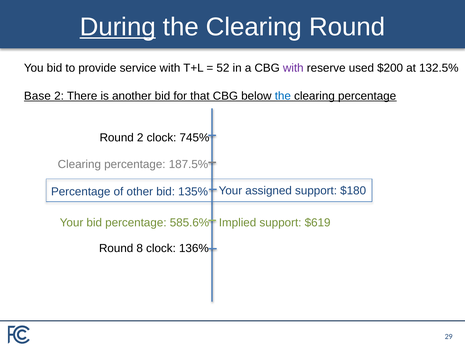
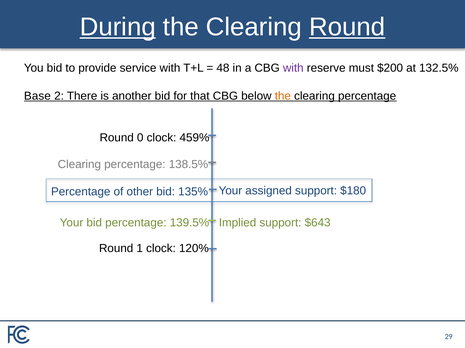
Round at (347, 27) underline: none -> present
52: 52 -> 48
used: used -> must
the at (283, 96) colour: blue -> orange
Round 2: 2 -> 0
745%: 745% -> 459%
187.5%: 187.5% -> 138.5%
585.6%: 585.6% -> 139.5%
$619: $619 -> $643
8: 8 -> 1
136%: 136% -> 120%
